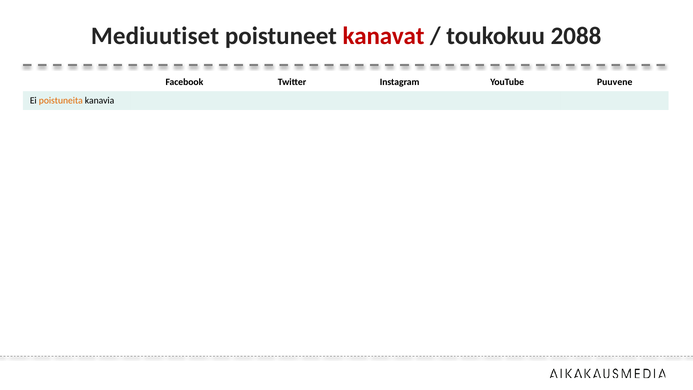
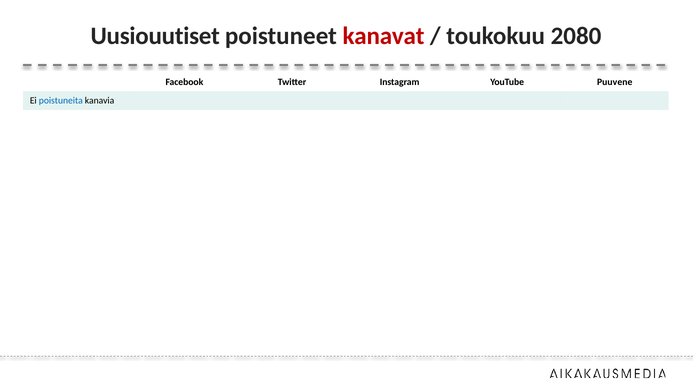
Mediuutiset: Mediuutiset -> Uusiouutiset
2088: 2088 -> 2080
poistuneita colour: orange -> blue
